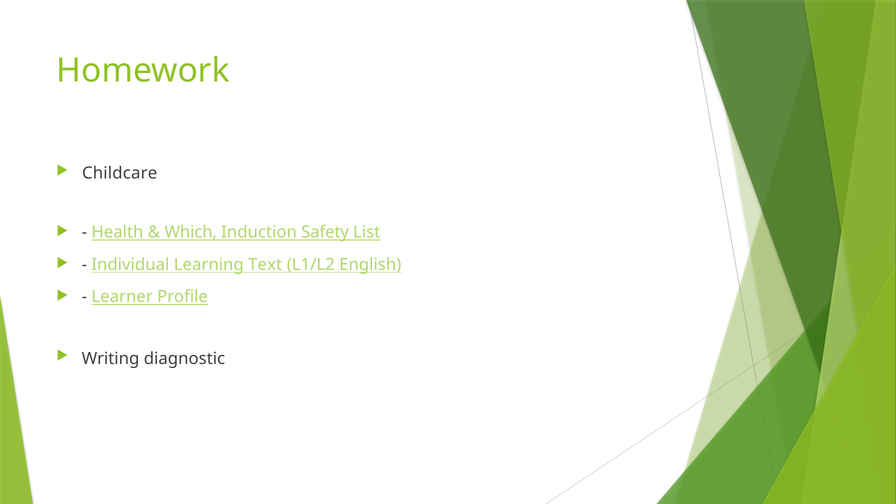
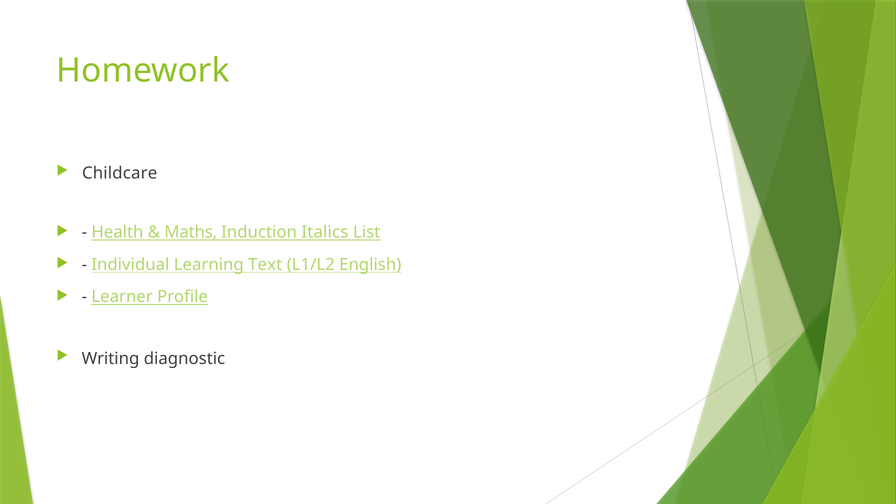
Which: Which -> Maths
Safety: Safety -> Italics
